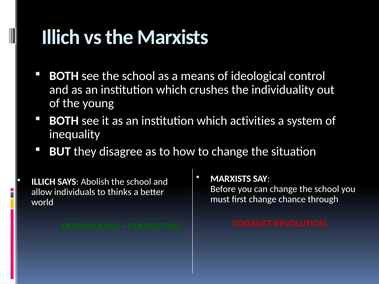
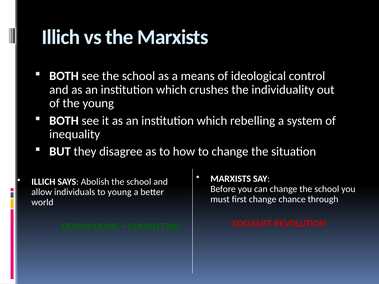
activities: activities -> rebelling
to thinks: thinks -> young
